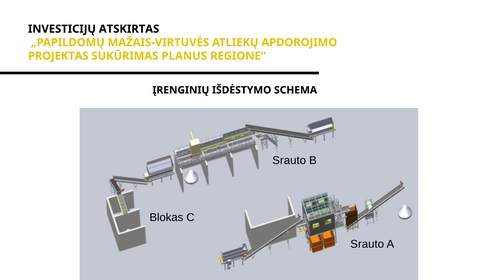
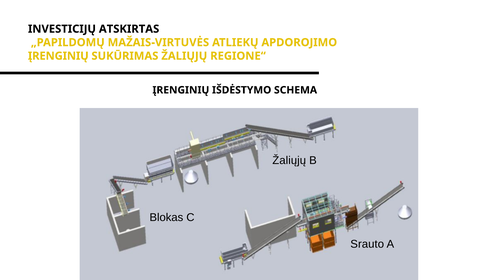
PROJEKTAS at (58, 56): PROJEKTAS -> ĮRENGINIŲ
SUKŪRIMAS PLANUS: PLANUS -> ŽALIŲJŲ
Srauto at (289, 160): Srauto -> Žaliųjų
